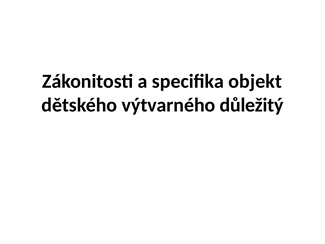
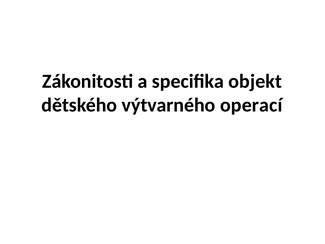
důležitý: důležitý -> operací
